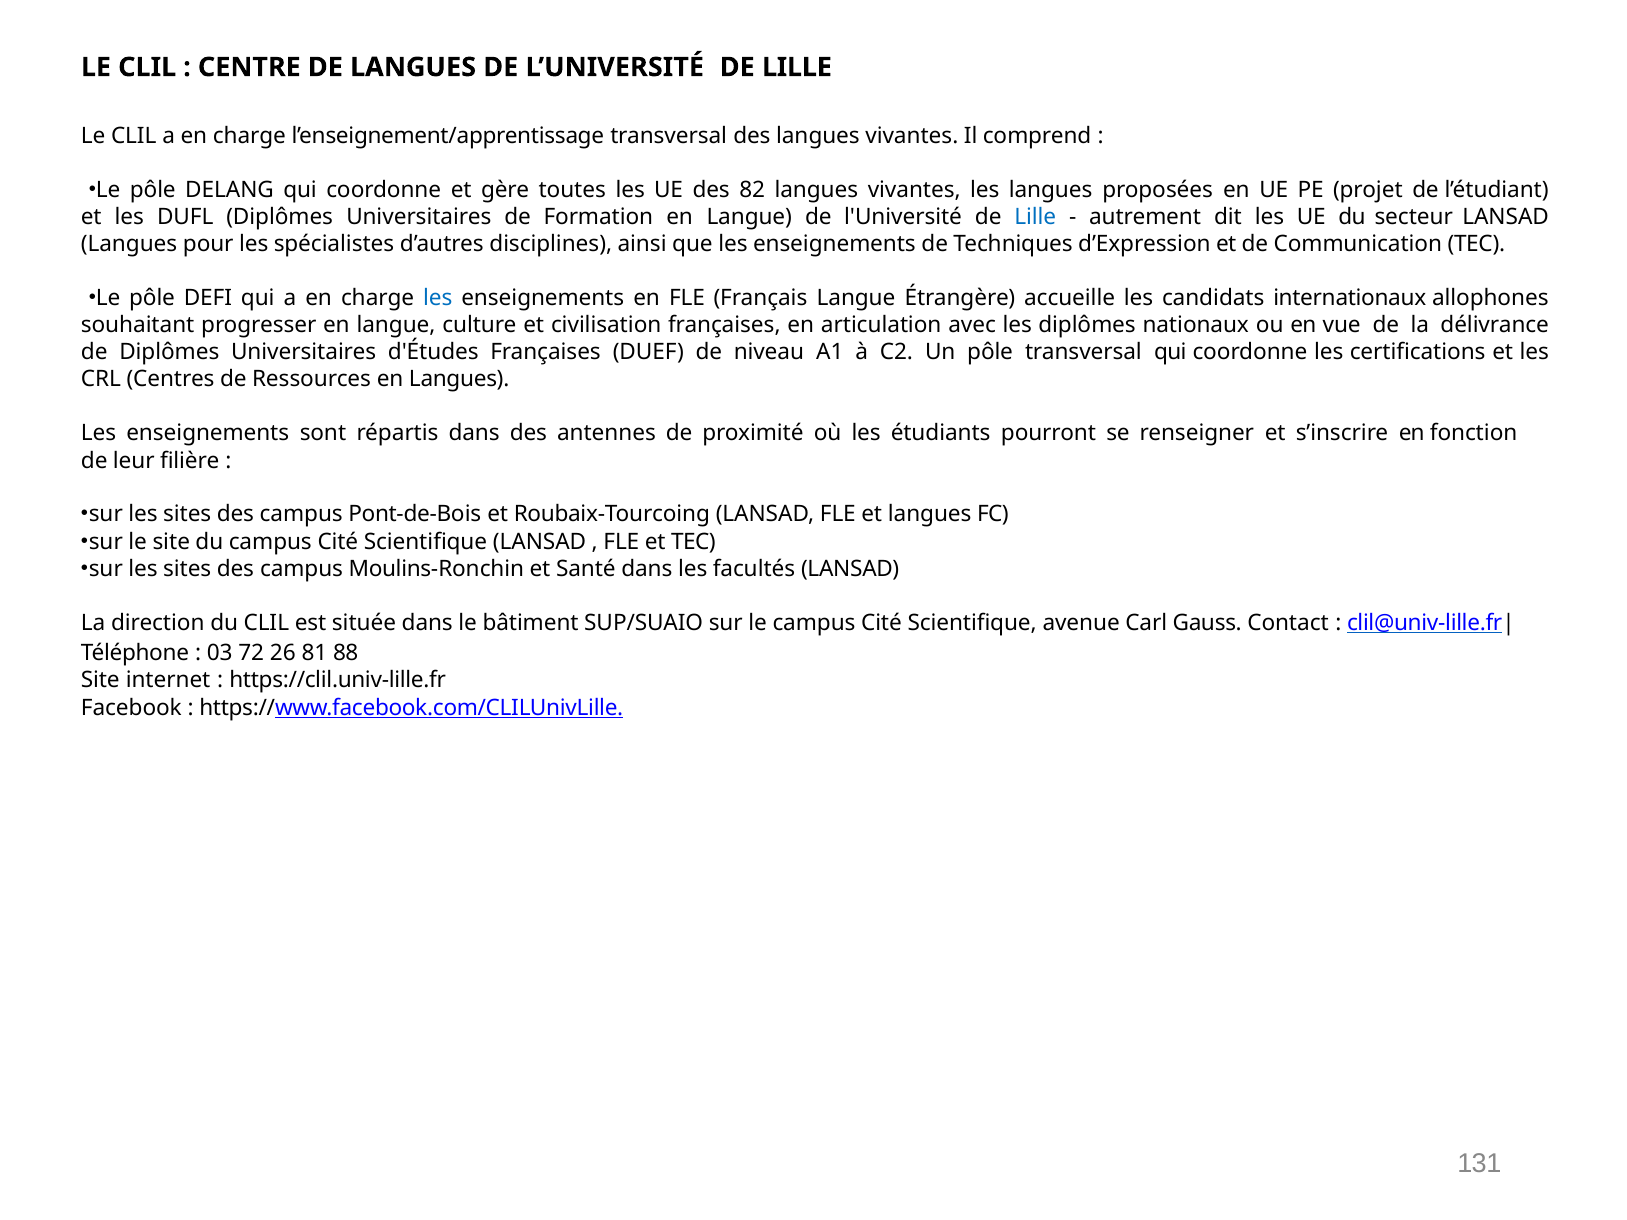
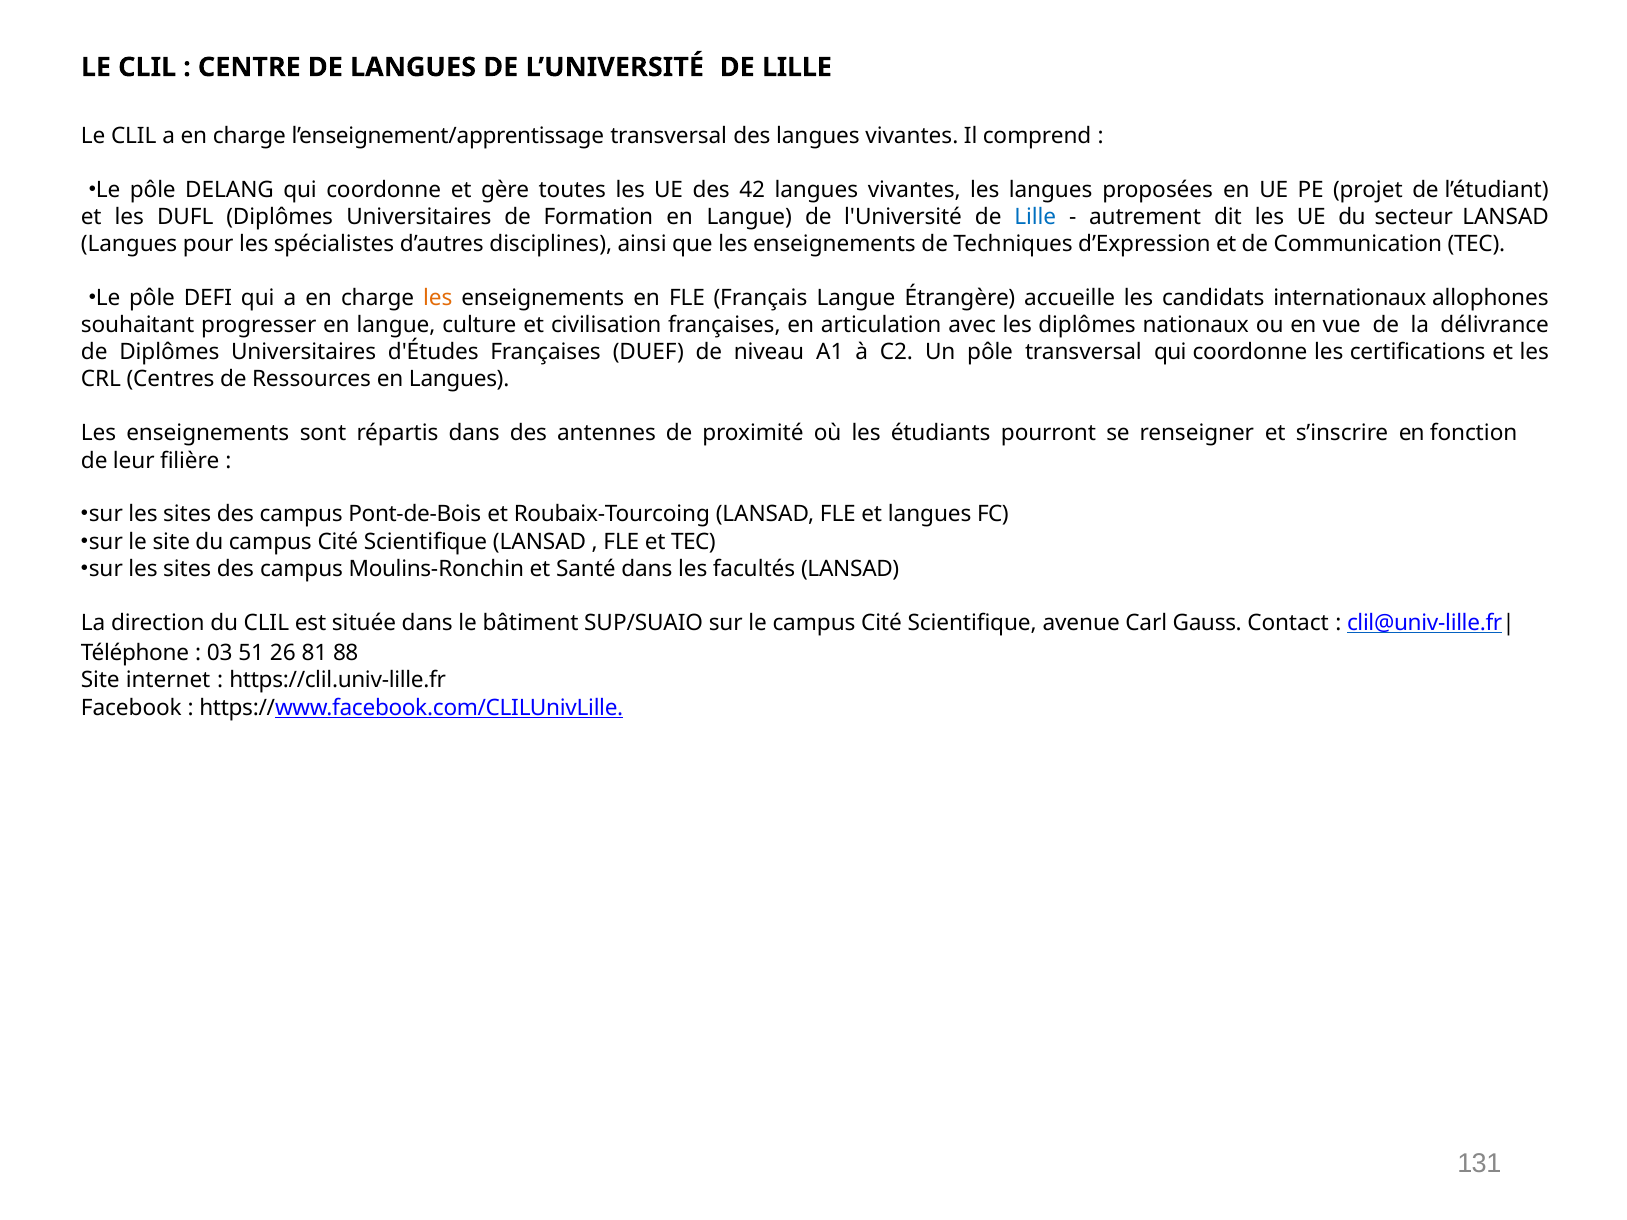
82: 82 -> 42
les at (438, 298) colour: blue -> orange
72: 72 -> 51
